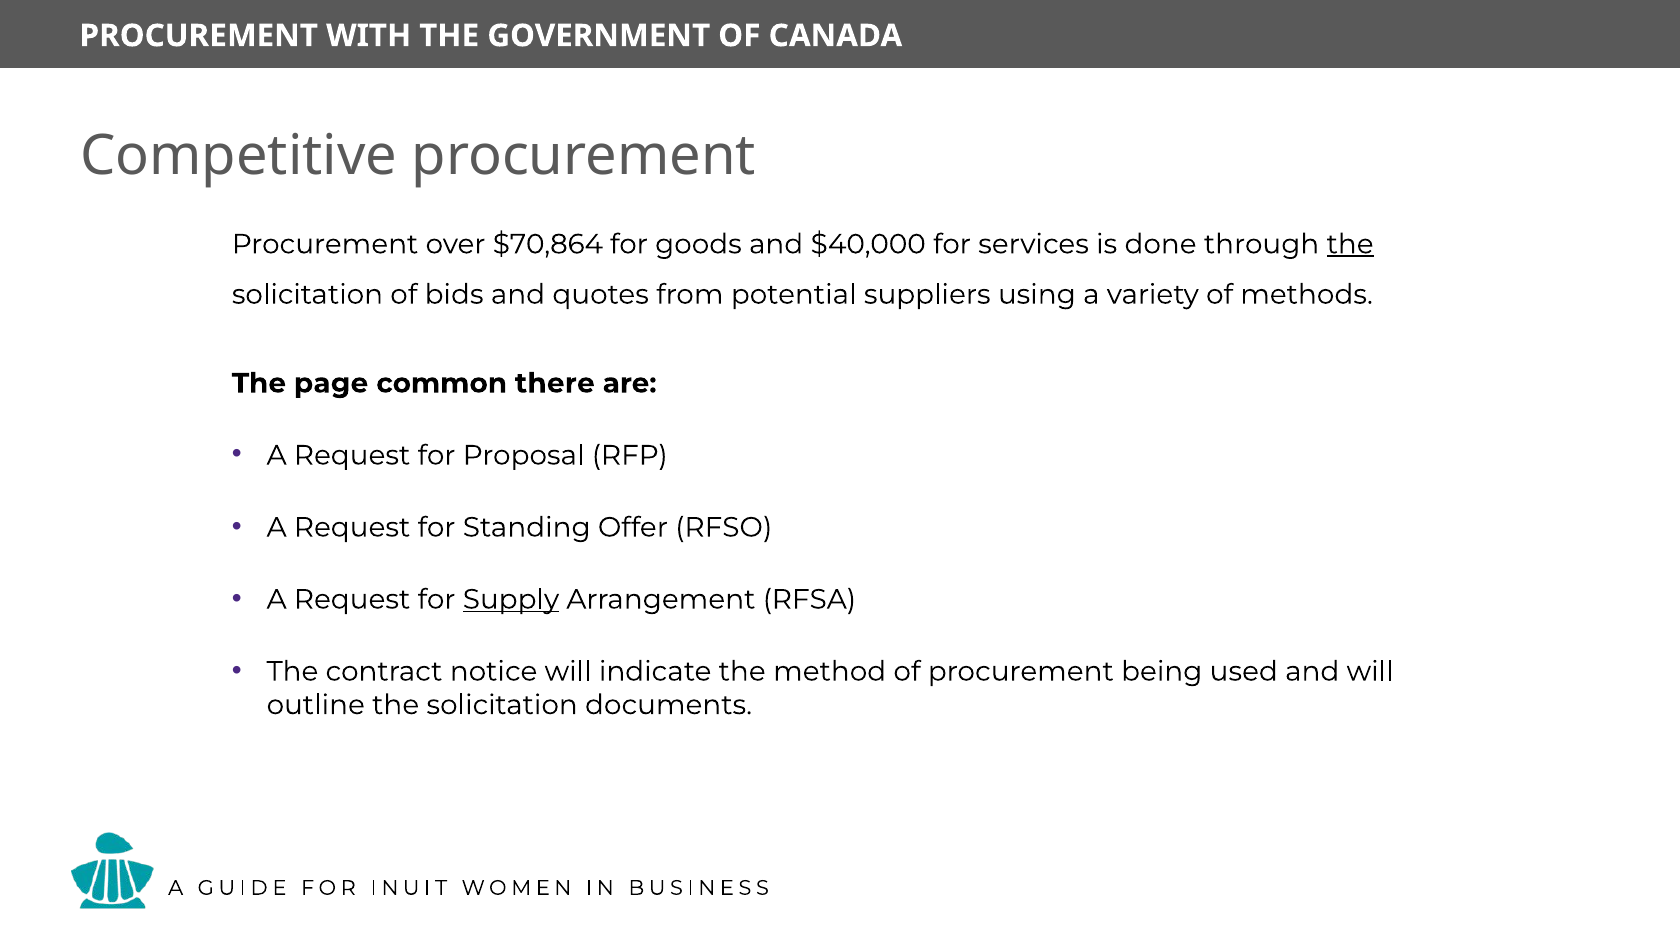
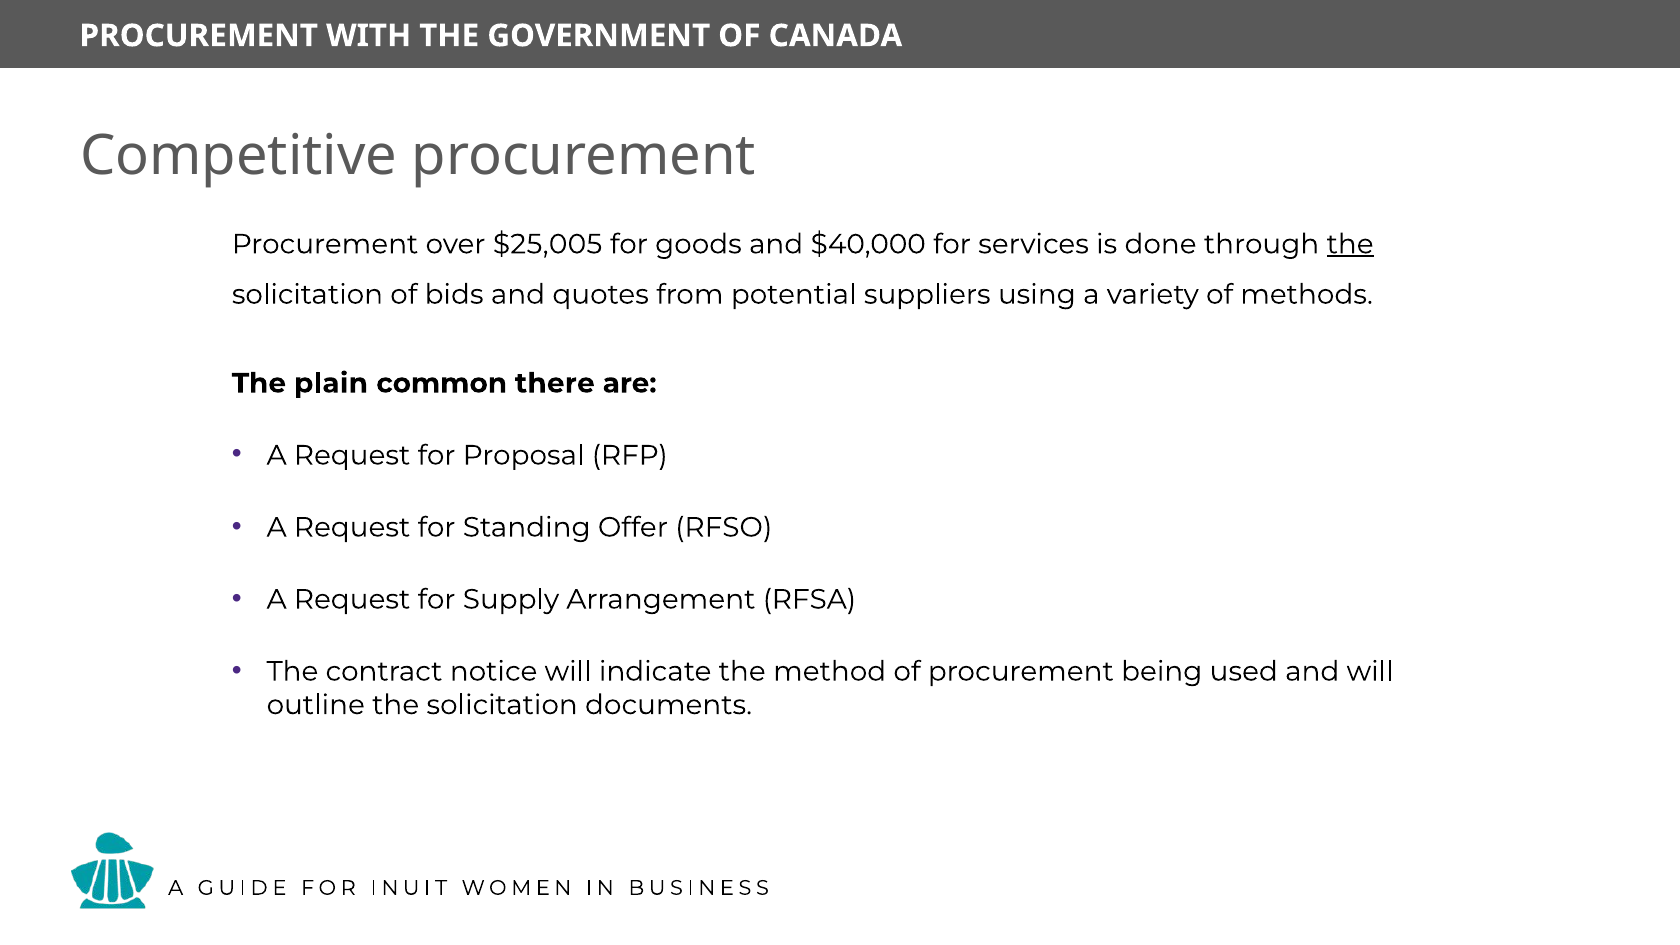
$70,864: $70,864 -> $25,005
page: page -> plain
Supply underline: present -> none
